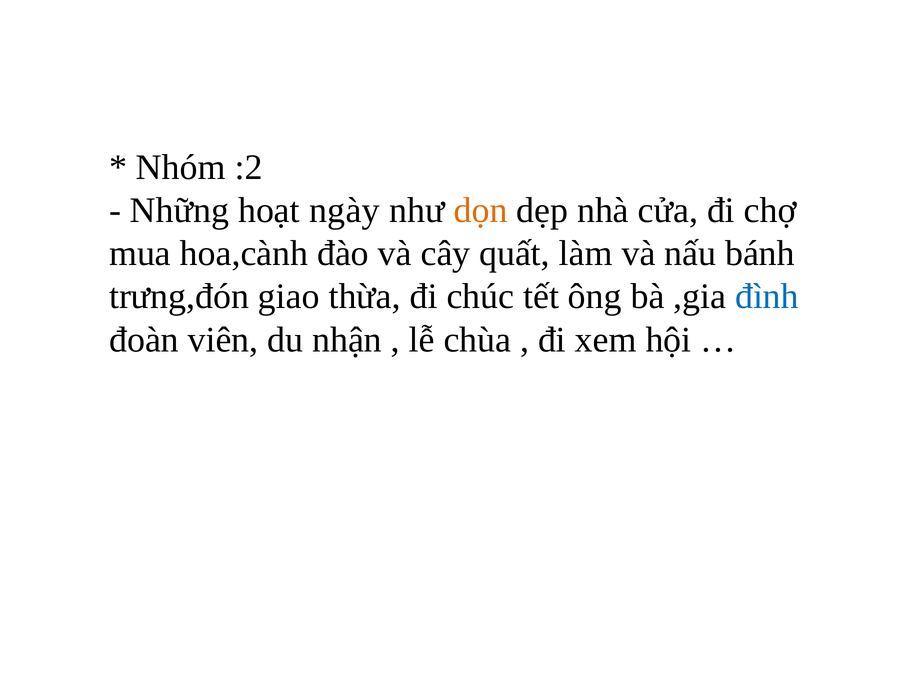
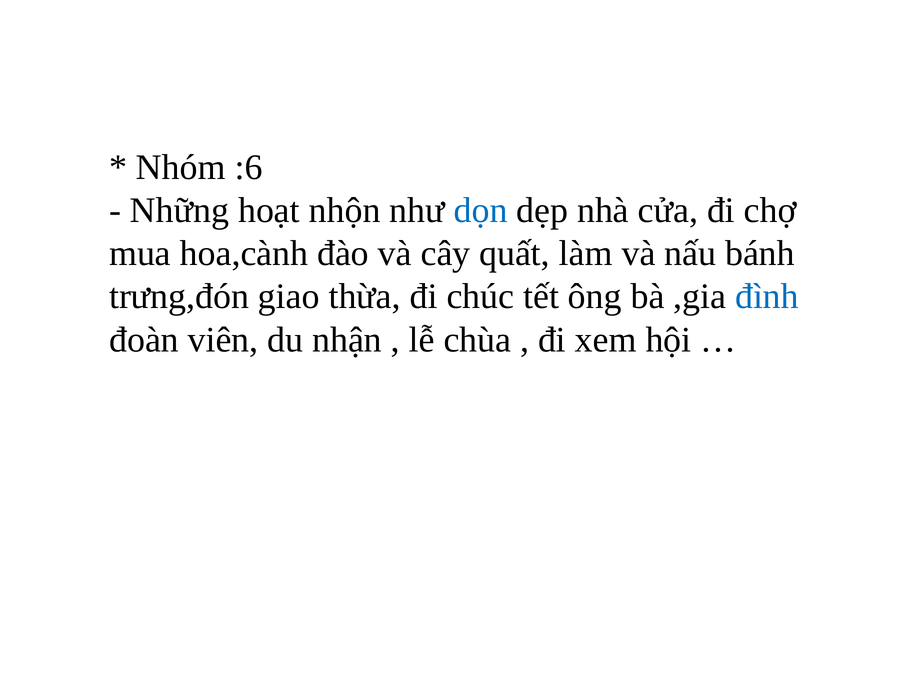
:2: :2 -> :6
ngày: ngày -> nhộn
dọn colour: orange -> blue
